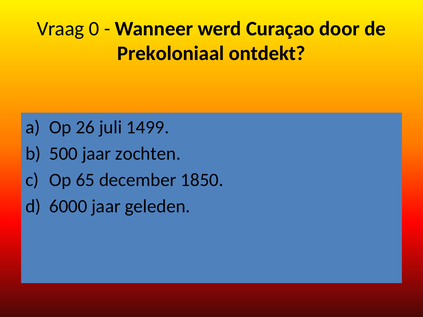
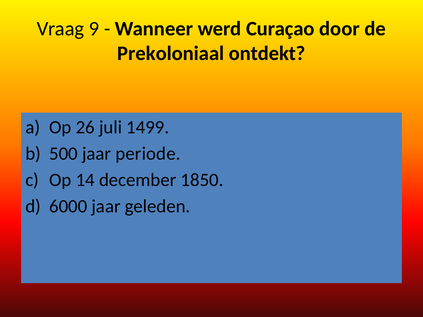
0: 0 -> 9
zochten: zochten -> periode
65: 65 -> 14
